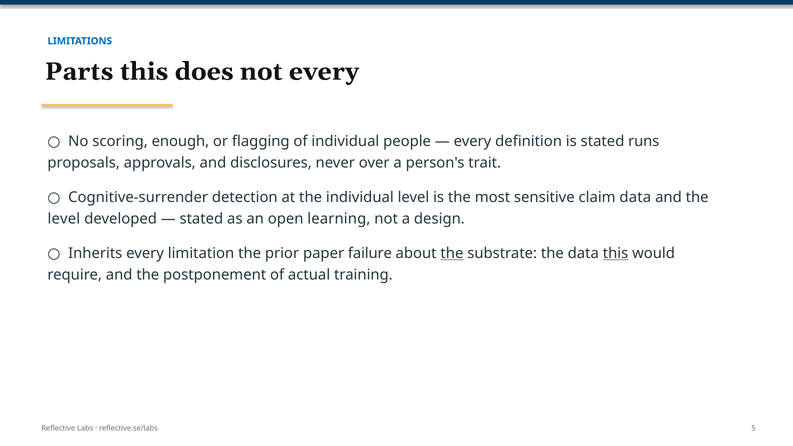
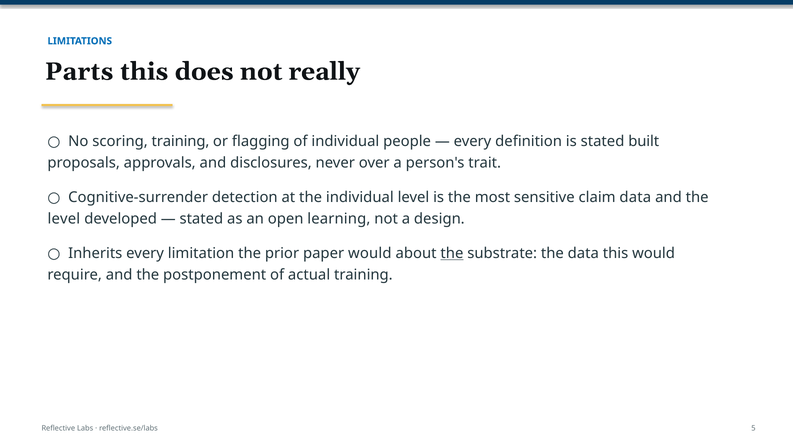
not every: every -> really
scoring enough: enough -> training
runs: runs -> built
paper failure: failure -> would
this at (616, 253) underline: present -> none
